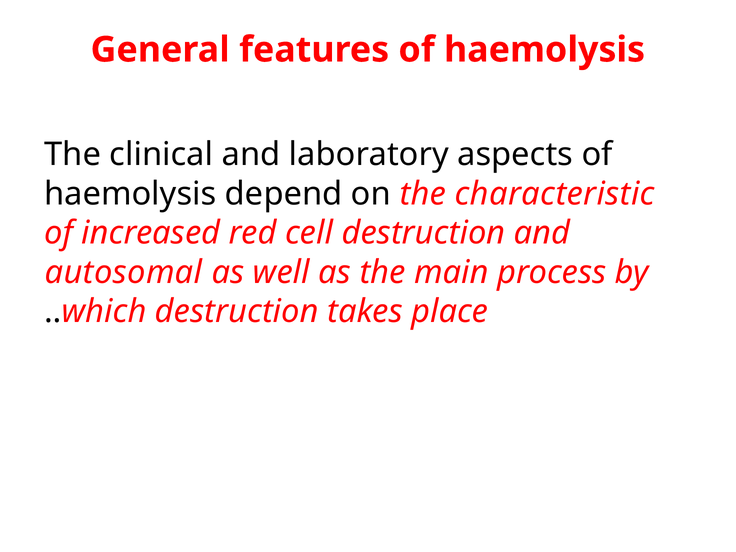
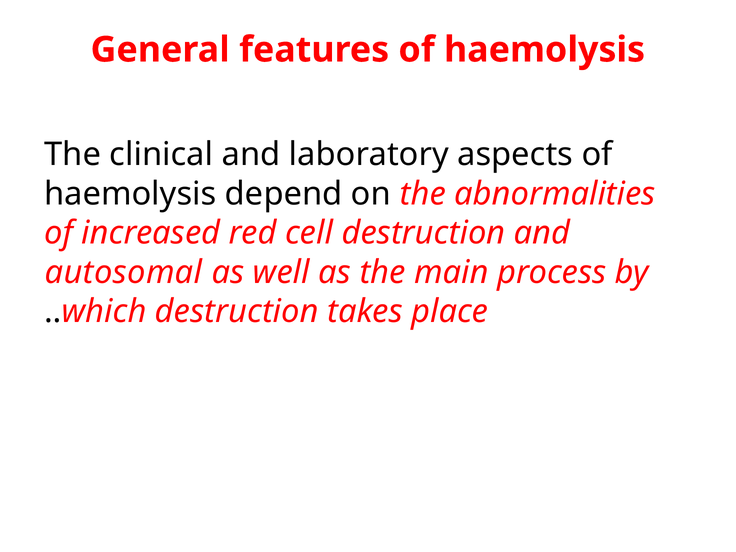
characteristic: characteristic -> abnormalities
